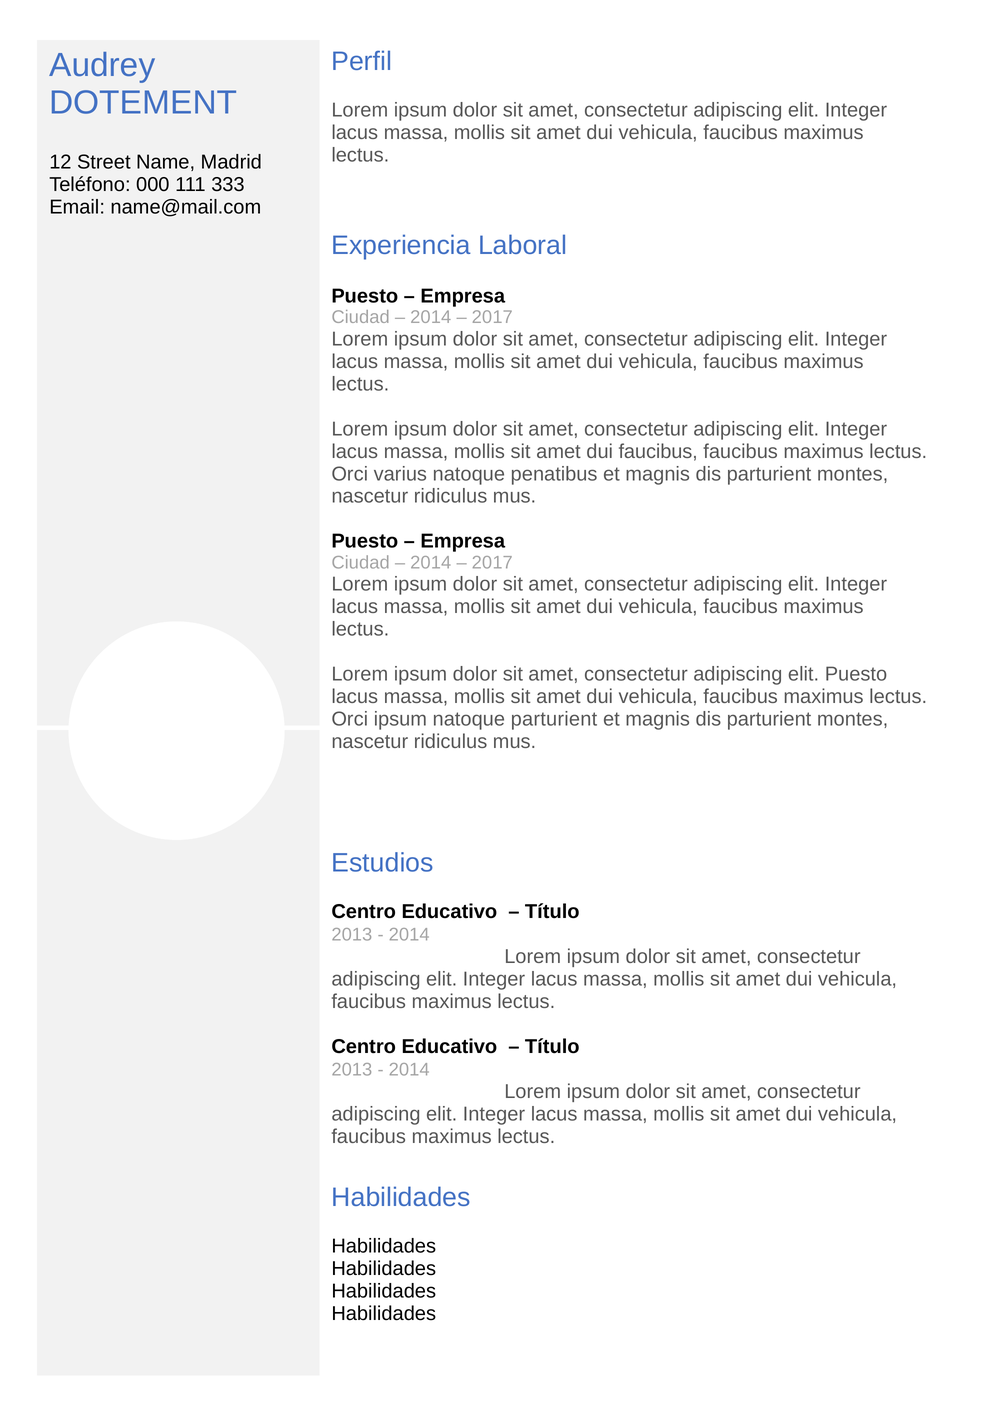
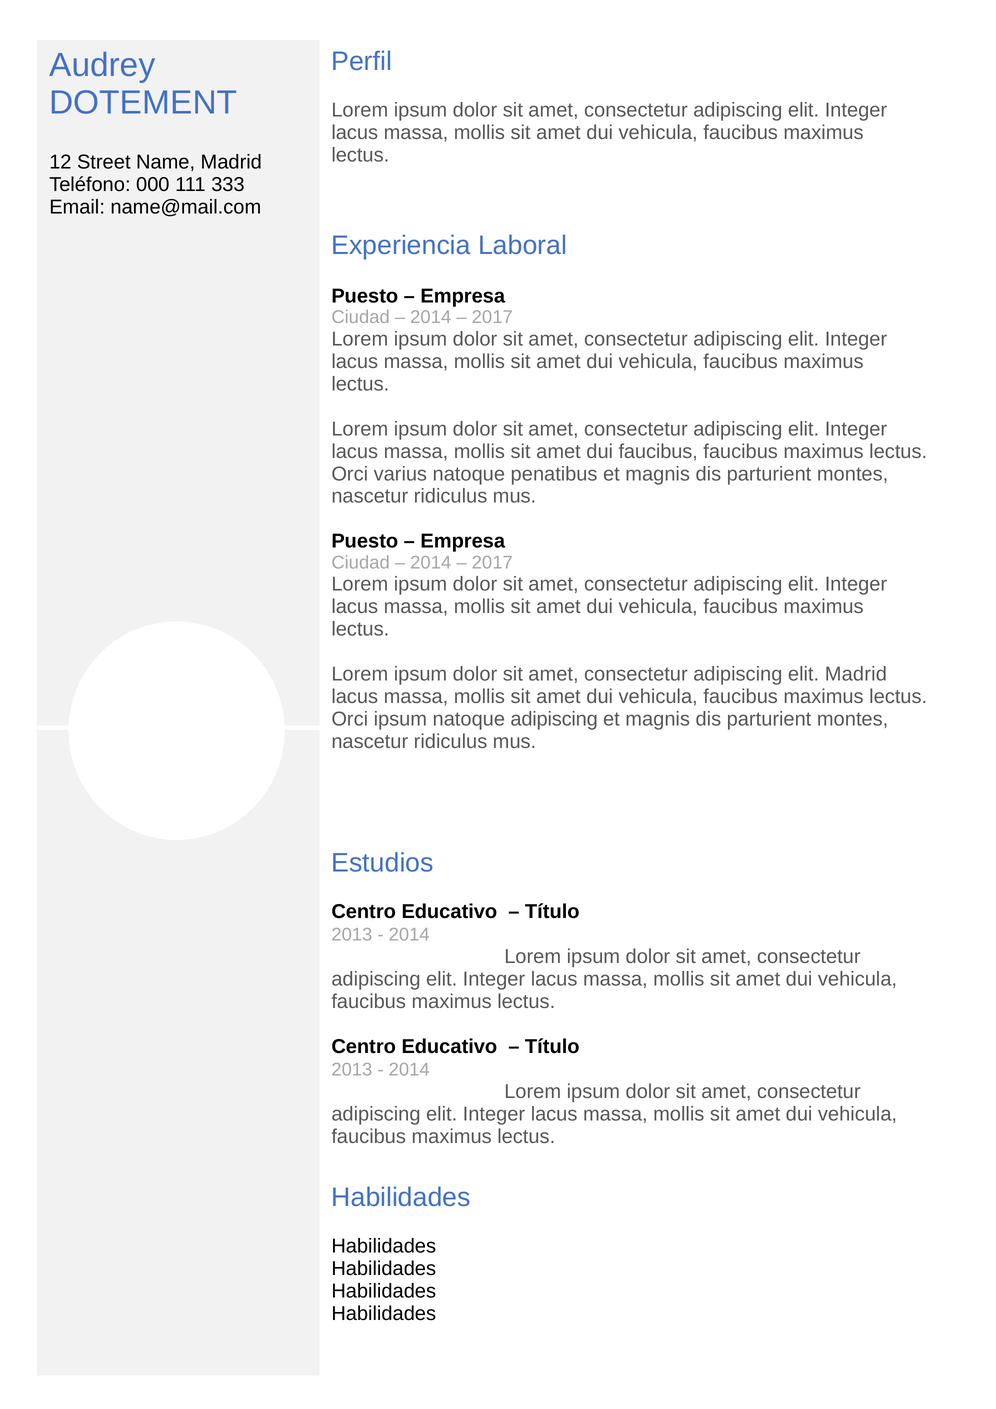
elit Puesto: Puesto -> Madrid
natoque parturient: parturient -> adipiscing
